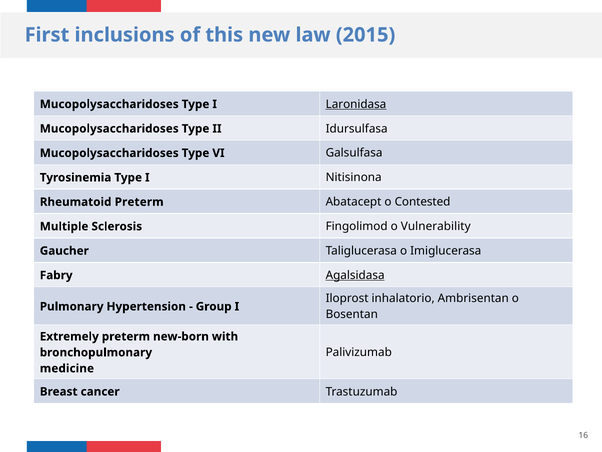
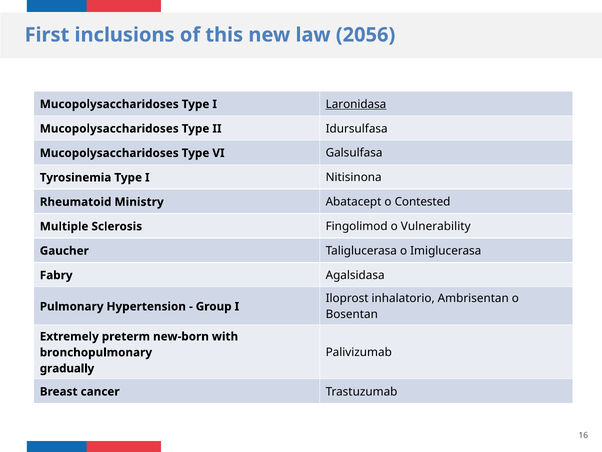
2015: 2015 -> 2056
Rheumatoid Preterm: Preterm -> Ministry
Agalsidasa underline: present -> none
medicine: medicine -> gradually
